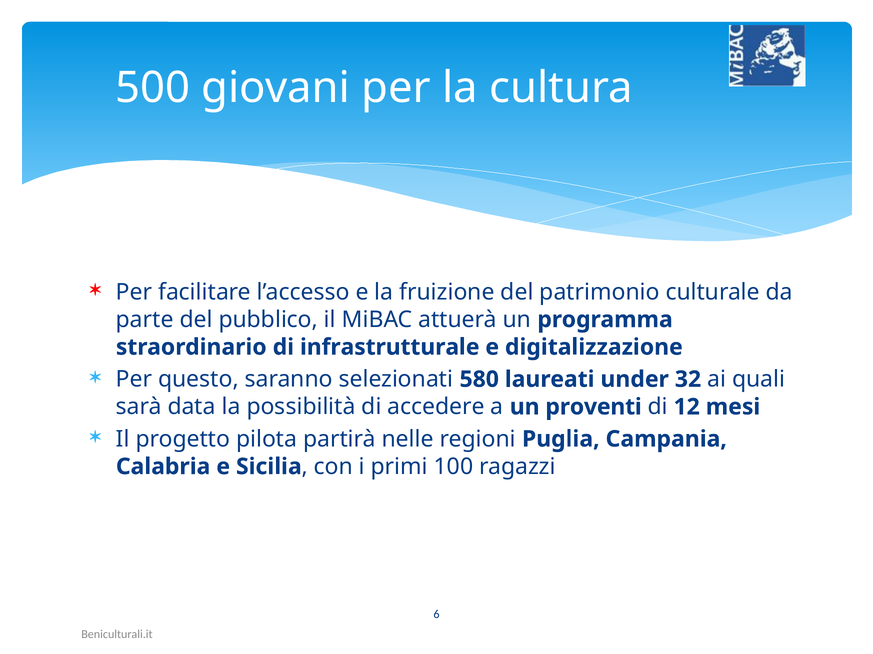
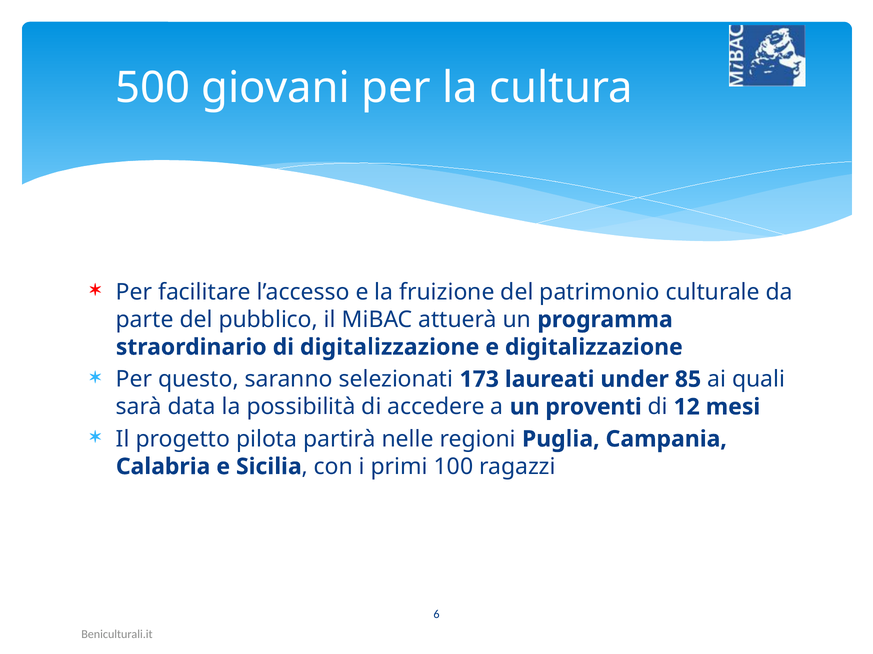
di infrastrutturale: infrastrutturale -> digitalizzazione
580: 580 -> 173
32: 32 -> 85
